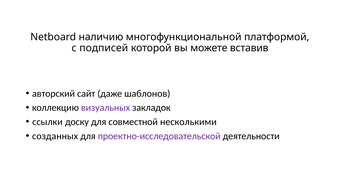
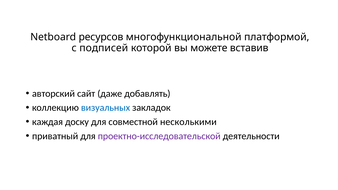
наличию: наличию -> ресурсов
шаблонов: шаблонов -> добавлять
визуальных colour: purple -> blue
ссылки: ссылки -> каждая
созданных: созданных -> приватный
